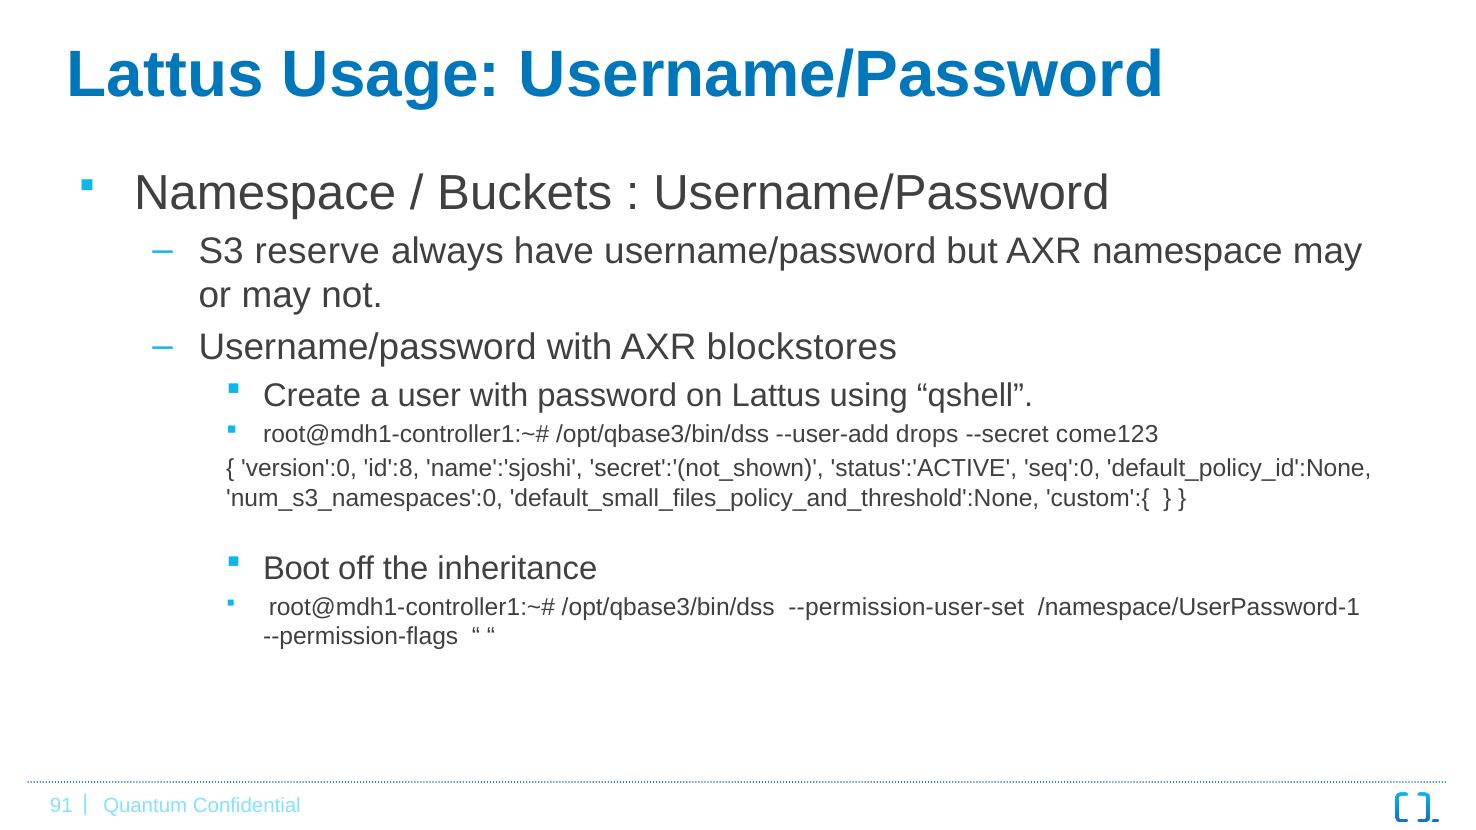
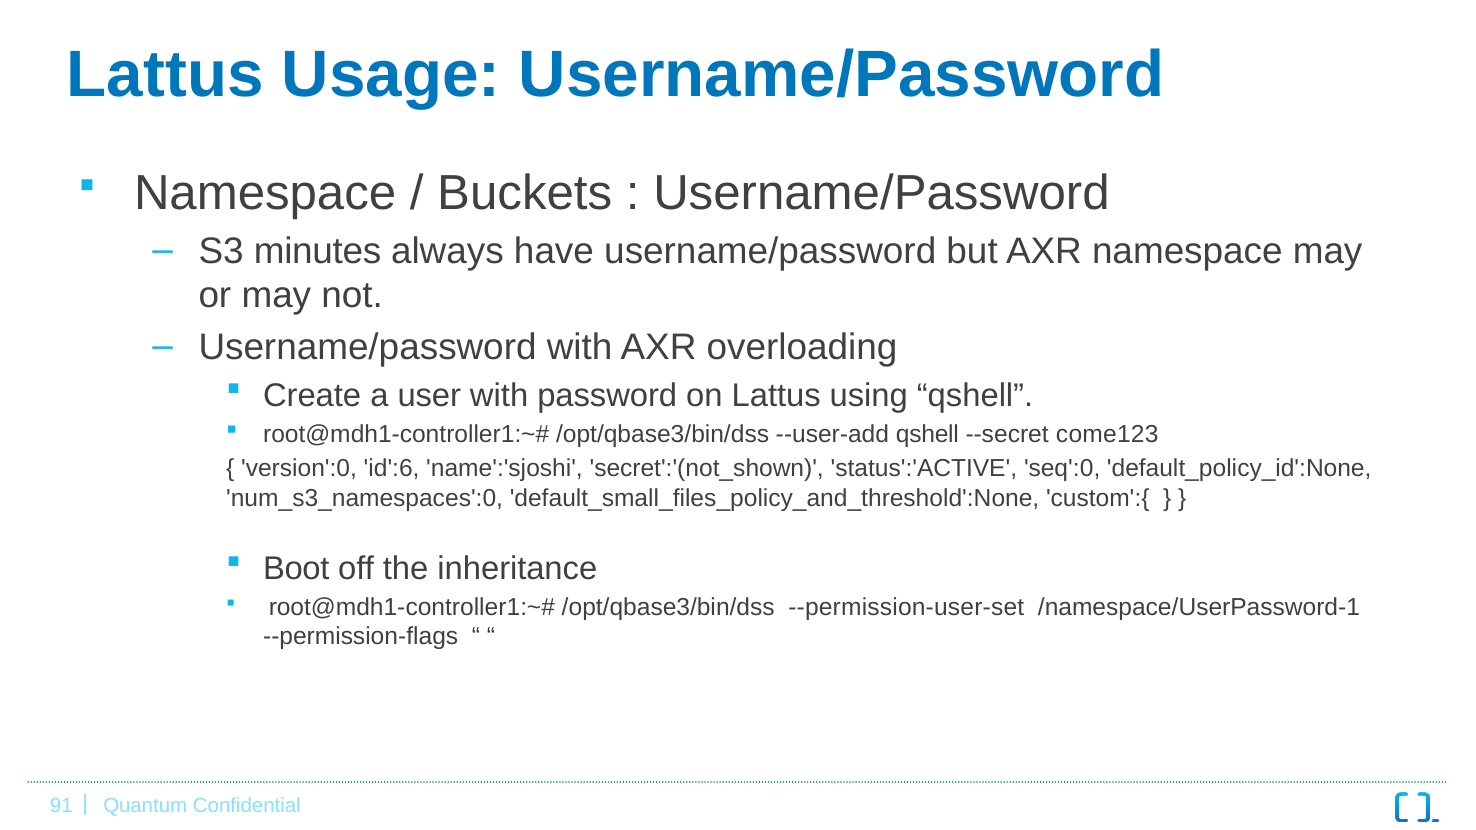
reserve: reserve -> minutes
blockstores: blockstores -> overloading
--user-add drops: drops -> qshell
id':8: id':8 -> id':6
